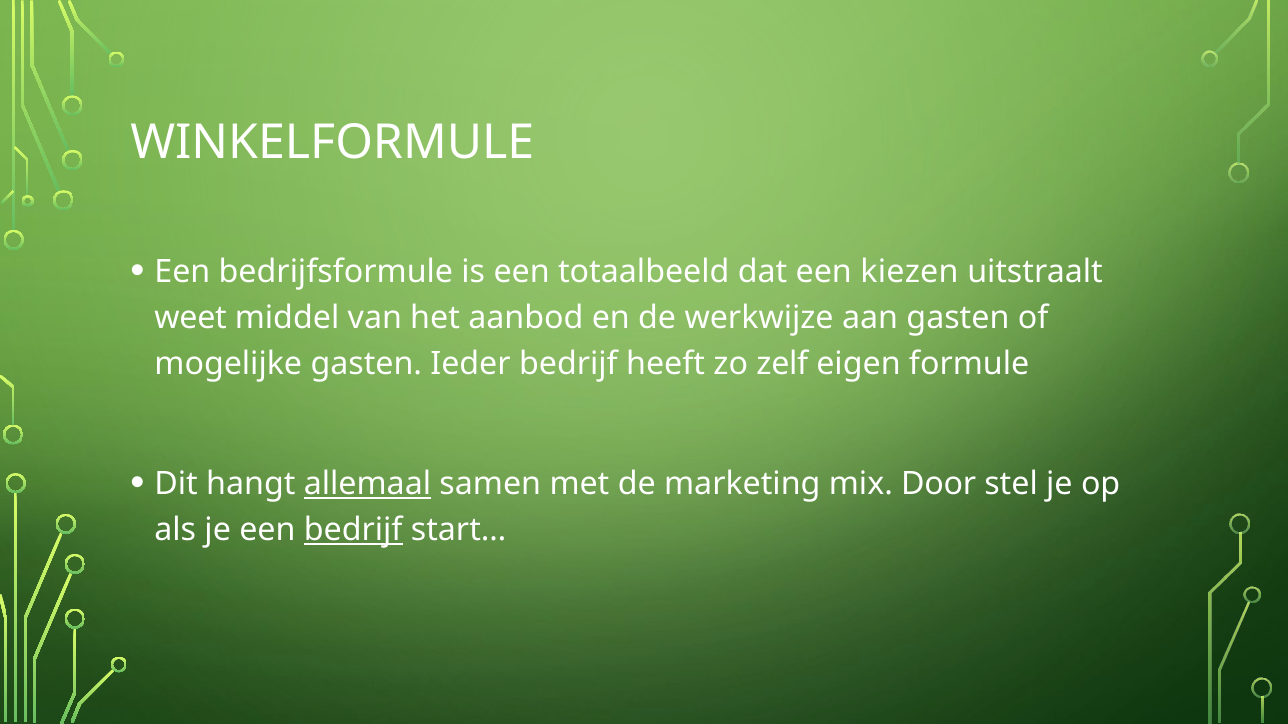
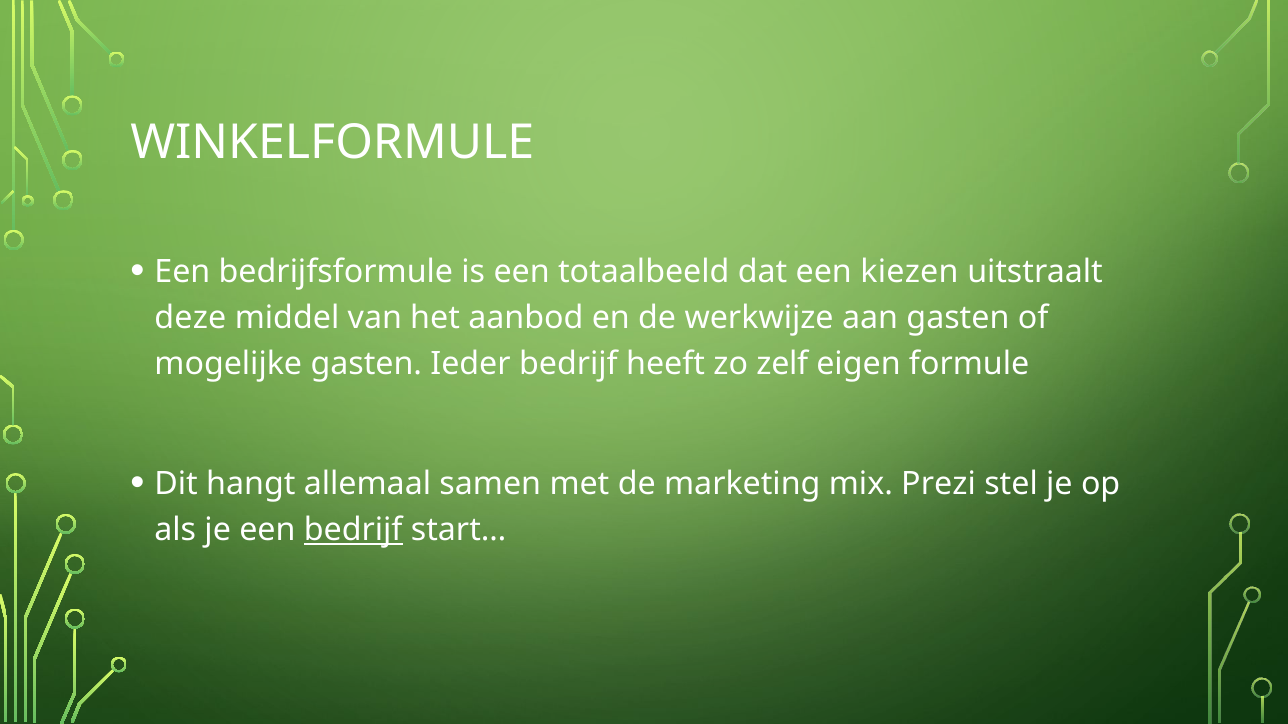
weet: weet -> deze
allemaal underline: present -> none
Door: Door -> Prezi
